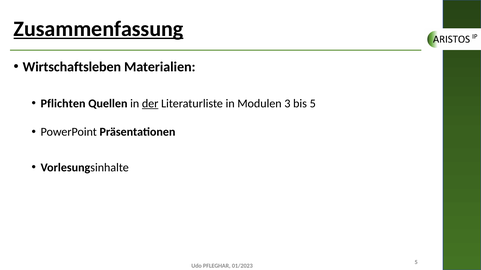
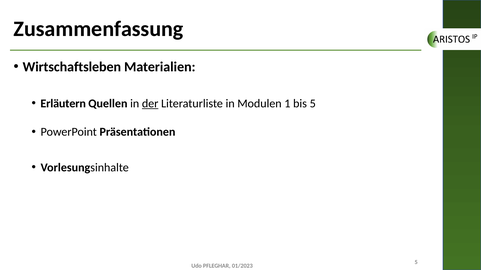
Zusammenfassung underline: present -> none
Pflichten: Pflichten -> Erläutern
3: 3 -> 1
